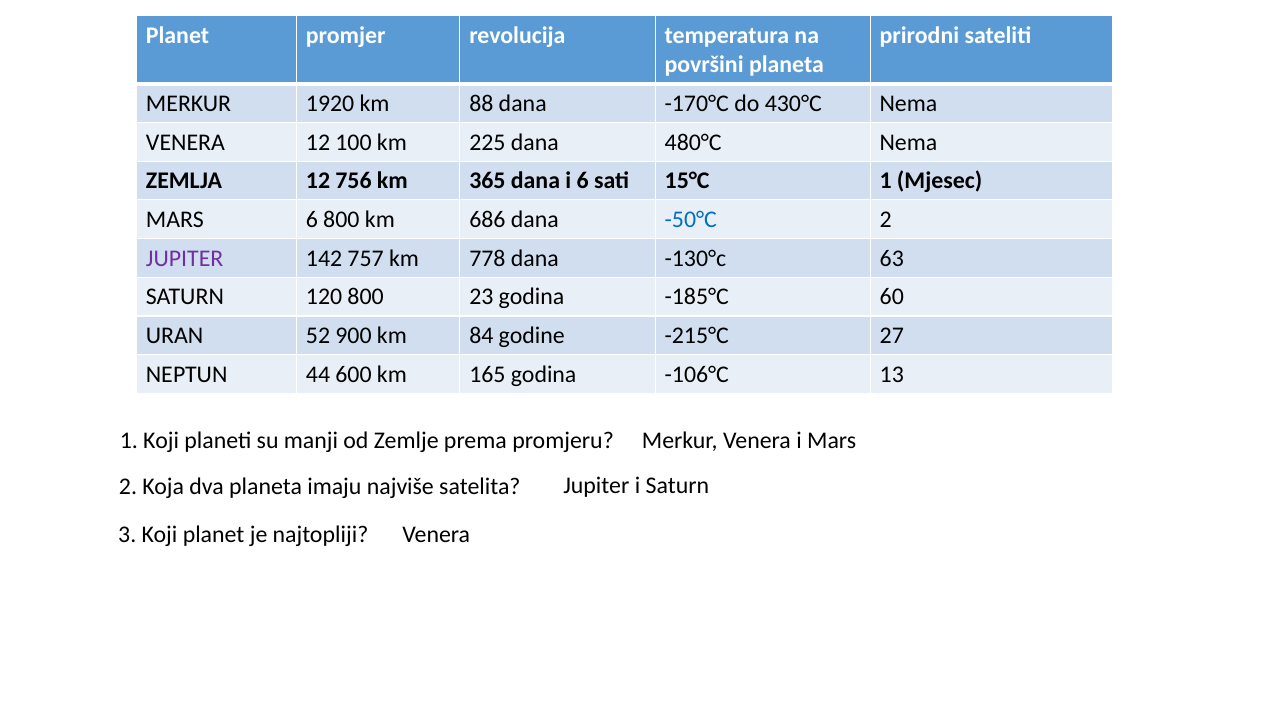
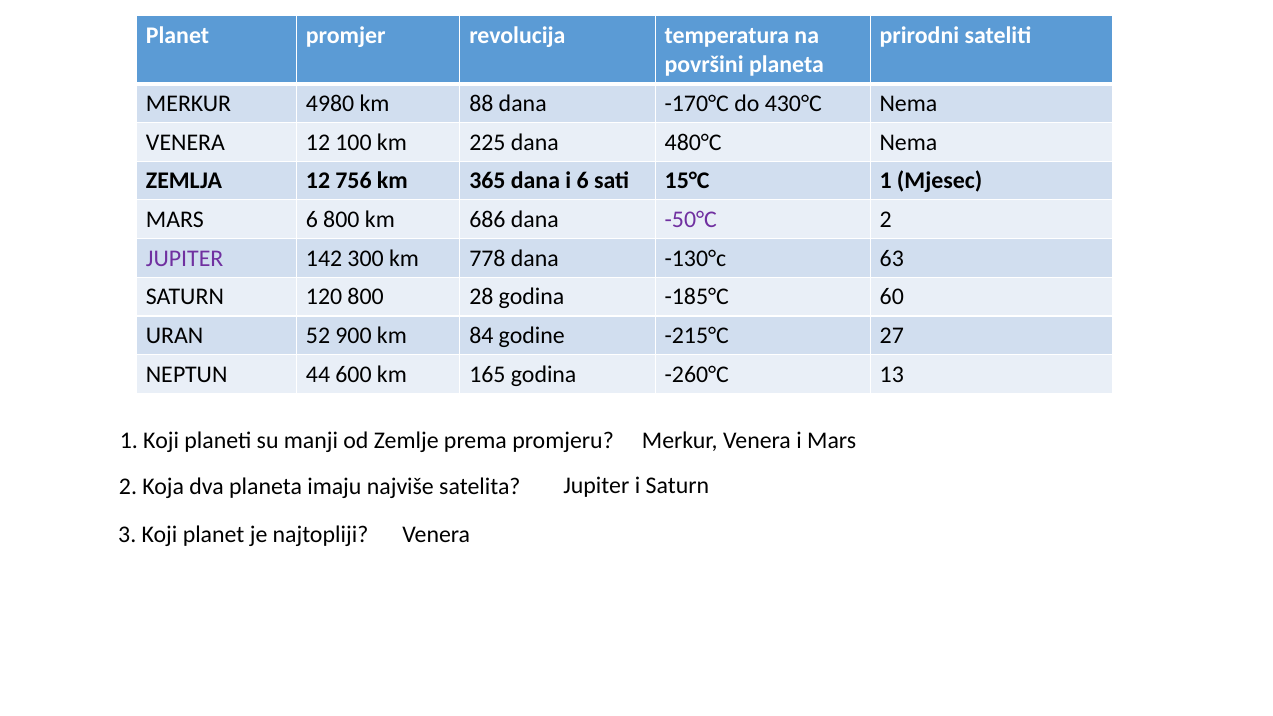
1920: 1920 -> 4980
-50°C colour: blue -> purple
757: 757 -> 300
23: 23 -> 28
-106°C: -106°C -> -260°C
